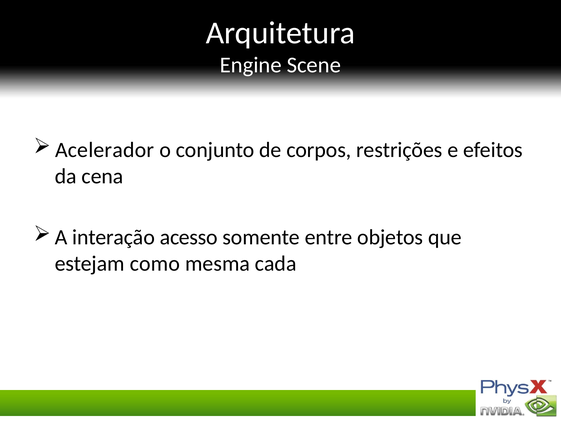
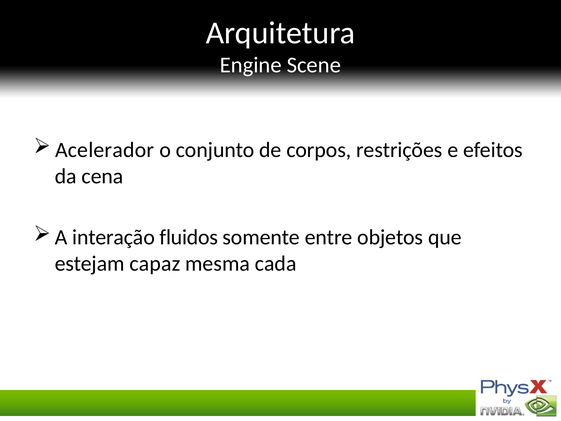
acesso: acesso -> fluidos
como: como -> capaz
